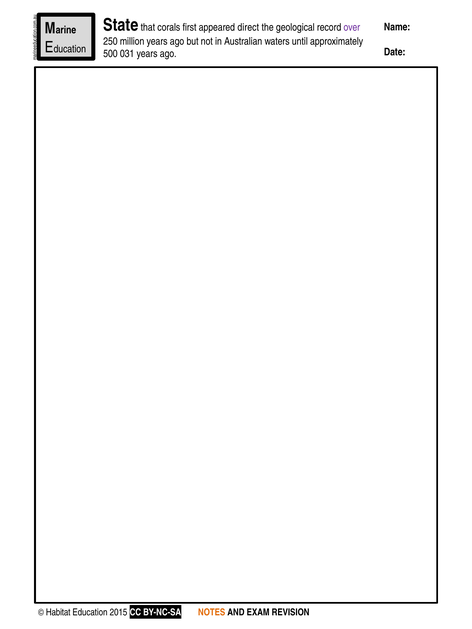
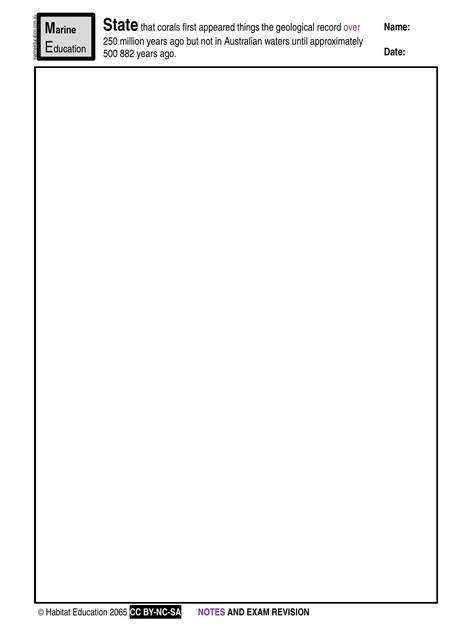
direct: direct -> things
031: 031 -> 882
2015: 2015 -> 2065
NOTES colour: orange -> purple
